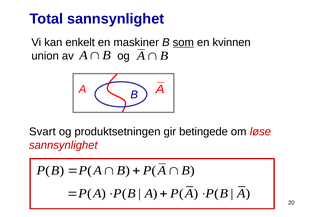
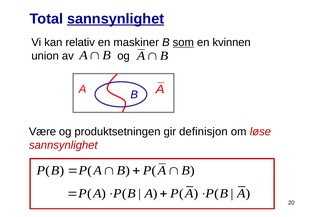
sannsynlighet at (116, 19) underline: none -> present
enkelt: enkelt -> relativ
Svart: Svart -> Være
betingede: betingede -> definisjon
